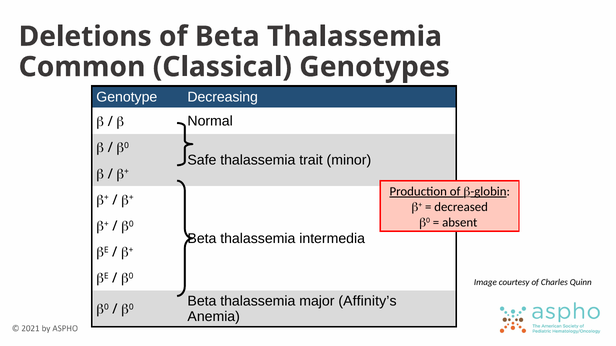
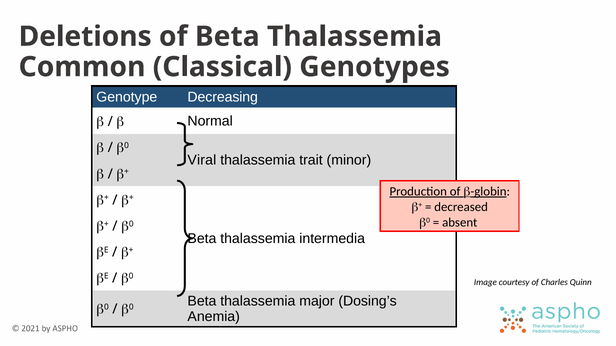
Safe: Safe -> Viral
Affinity’s: Affinity’s -> Dosing’s
